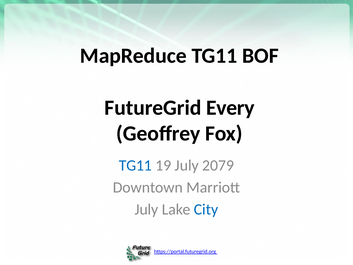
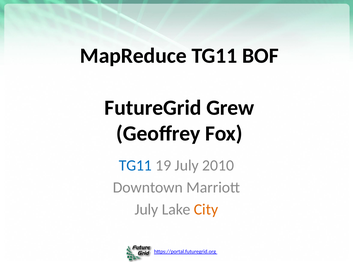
Every: Every -> Grew
2079: 2079 -> 2010
City colour: blue -> orange
